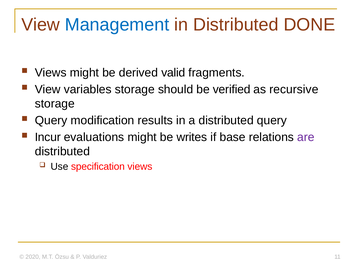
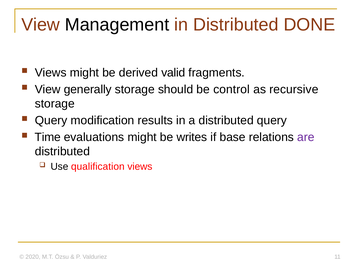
Management colour: blue -> black
variables: variables -> generally
verified: verified -> control
Incur: Incur -> Time
specification: specification -> qualification
